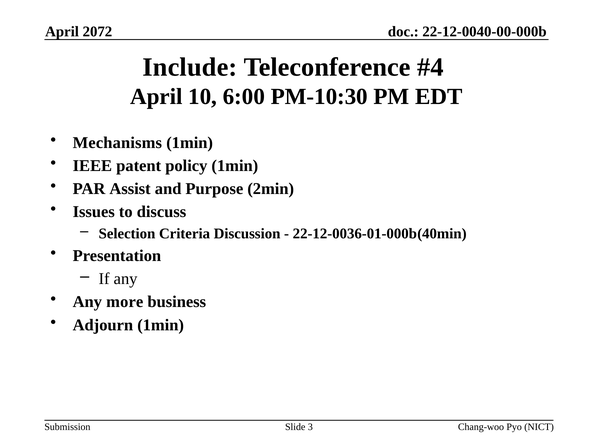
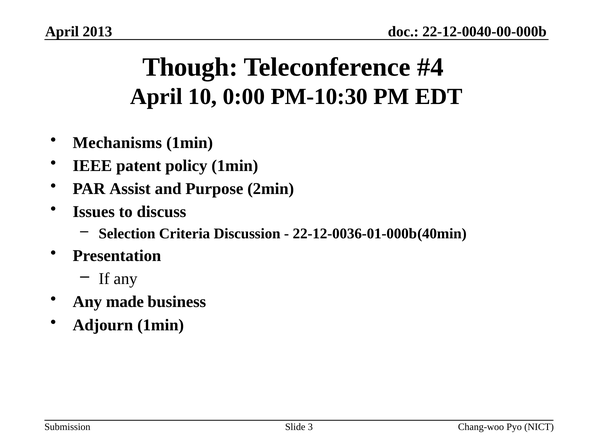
2072: 2072 -> 2013
Include: Include -> Though
6:00: 6:00 -> 0:00
more: more -> made
